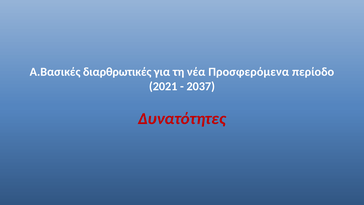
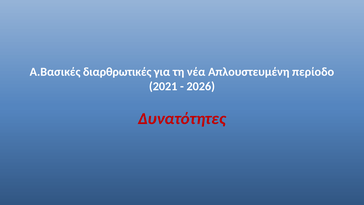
Προσφερόμενα: Προσφερόμενα -> Απλουστευμένη
2037: 2037 -> 2026
